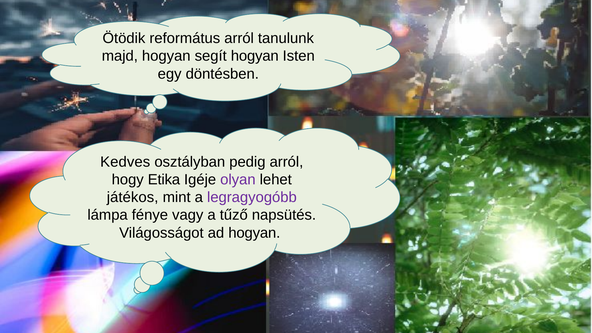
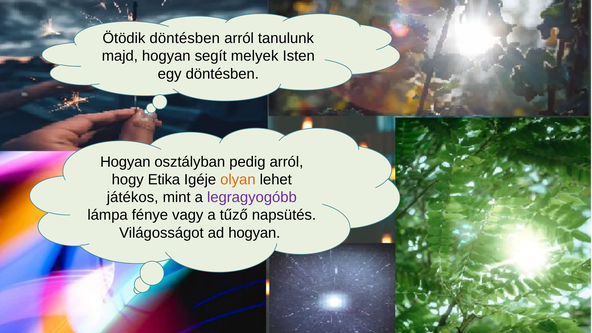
Ötödik református: református -> döntésben
segít hogyan: hogyan -> melyek
Kedves at (125, 162): Kedves -> Hogyan
olyan colour: purple -> orange
